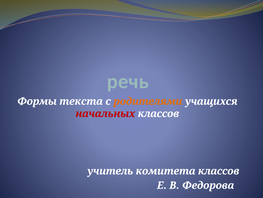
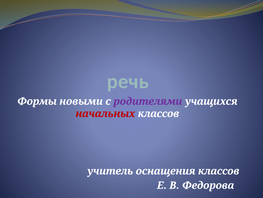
текста: текста -> новыми
родителями colour: orange -> purple
комитета: комитета -> оснащения
